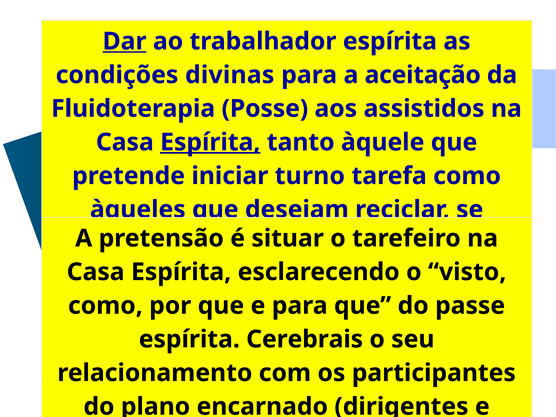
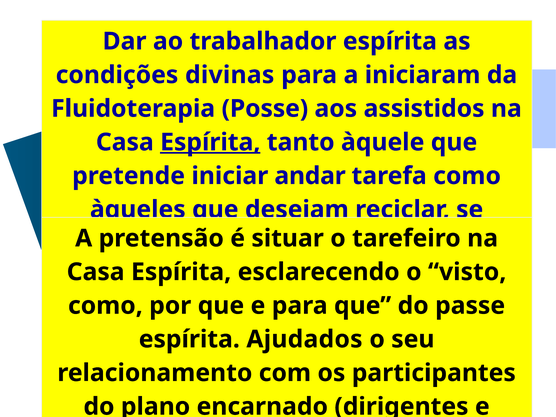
Dar underline: present -> none
aceitação: aceitação -> iniciaram
turno: turno -> andar
Cerebrais: Cerebrais -> Ajudados
